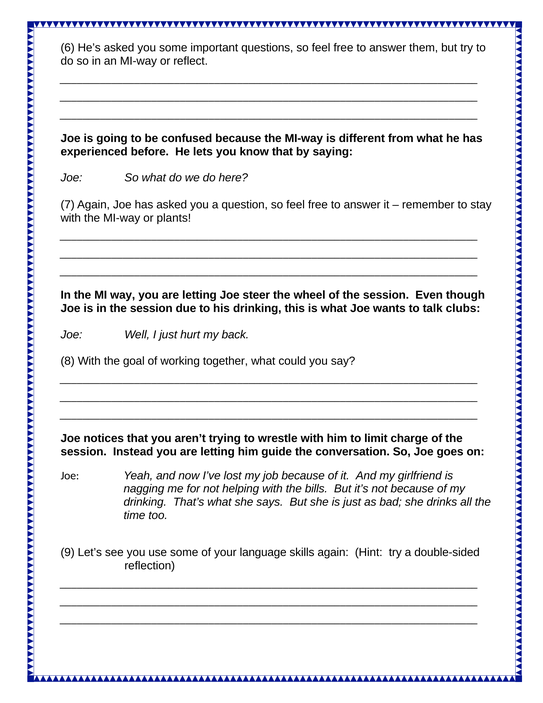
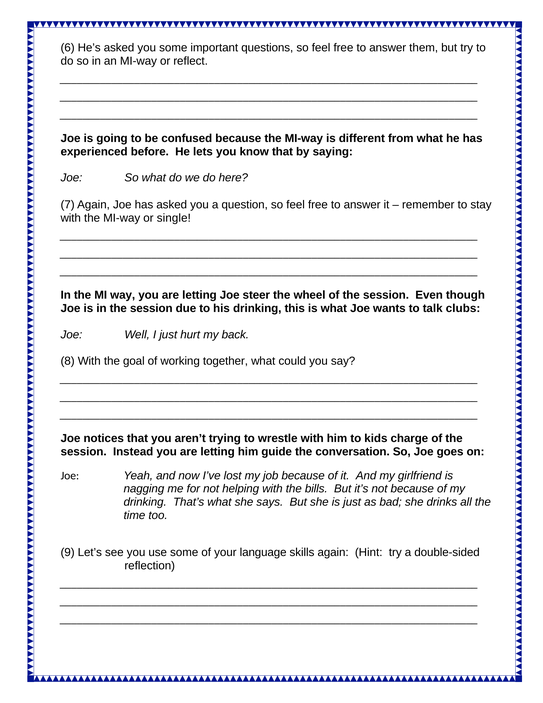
plants: plants -> single
limit: limit -> kids
